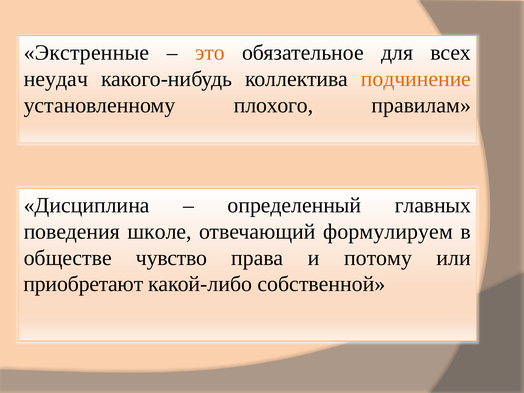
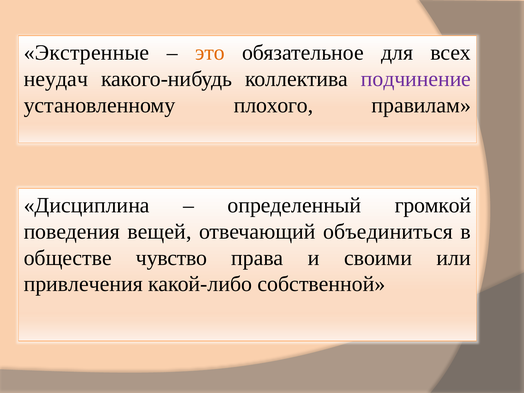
подчинение colour: orange -> purple
главных: главных -> громкой
школе: школе -> вещей
формулируем: формулируем -> объединиться
потому: потому -> своими
приобретают: приобретают -> привлечения
